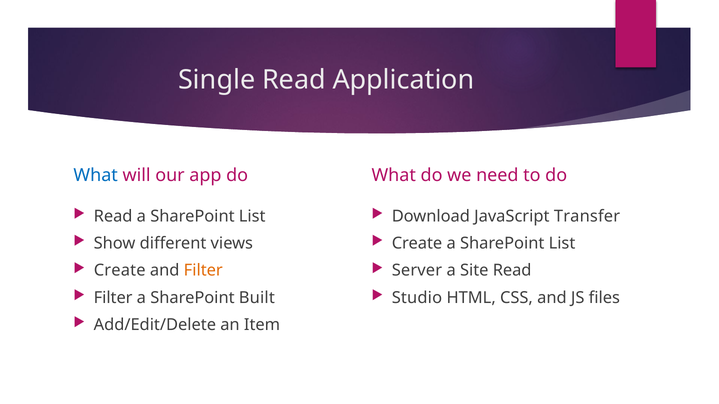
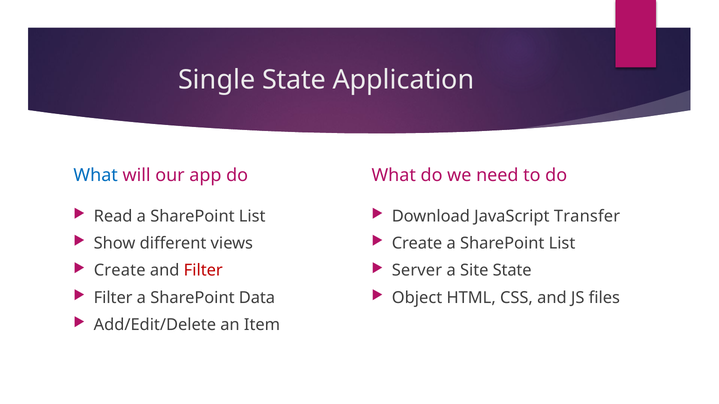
Single Read: Read -> State
Filter at (203, 271) colour: orange -> red
Site Read: Read -> State
Built: Built -> Data
Studio: Studio -> Object
